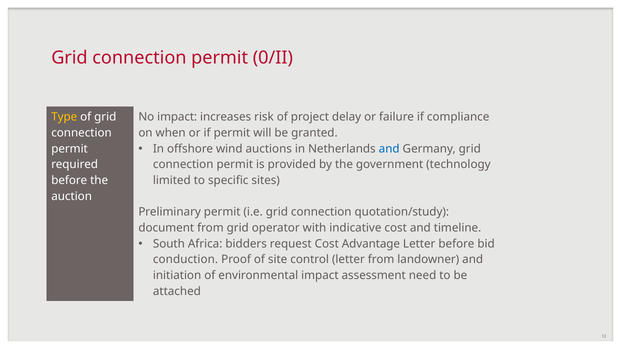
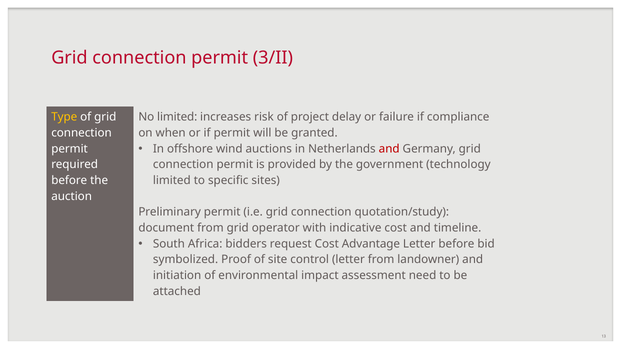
0/II: 0/II -> 3/II
No impact: impact -> limited
and at (389, 149) colour: blue -> red
conduction: conduction -> symbolized
